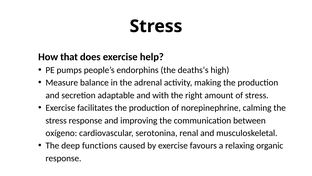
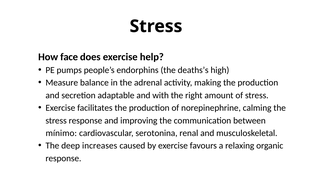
that: that -> face
oxígeno: oxígeno -> mínimo
functions: functions -> increases
